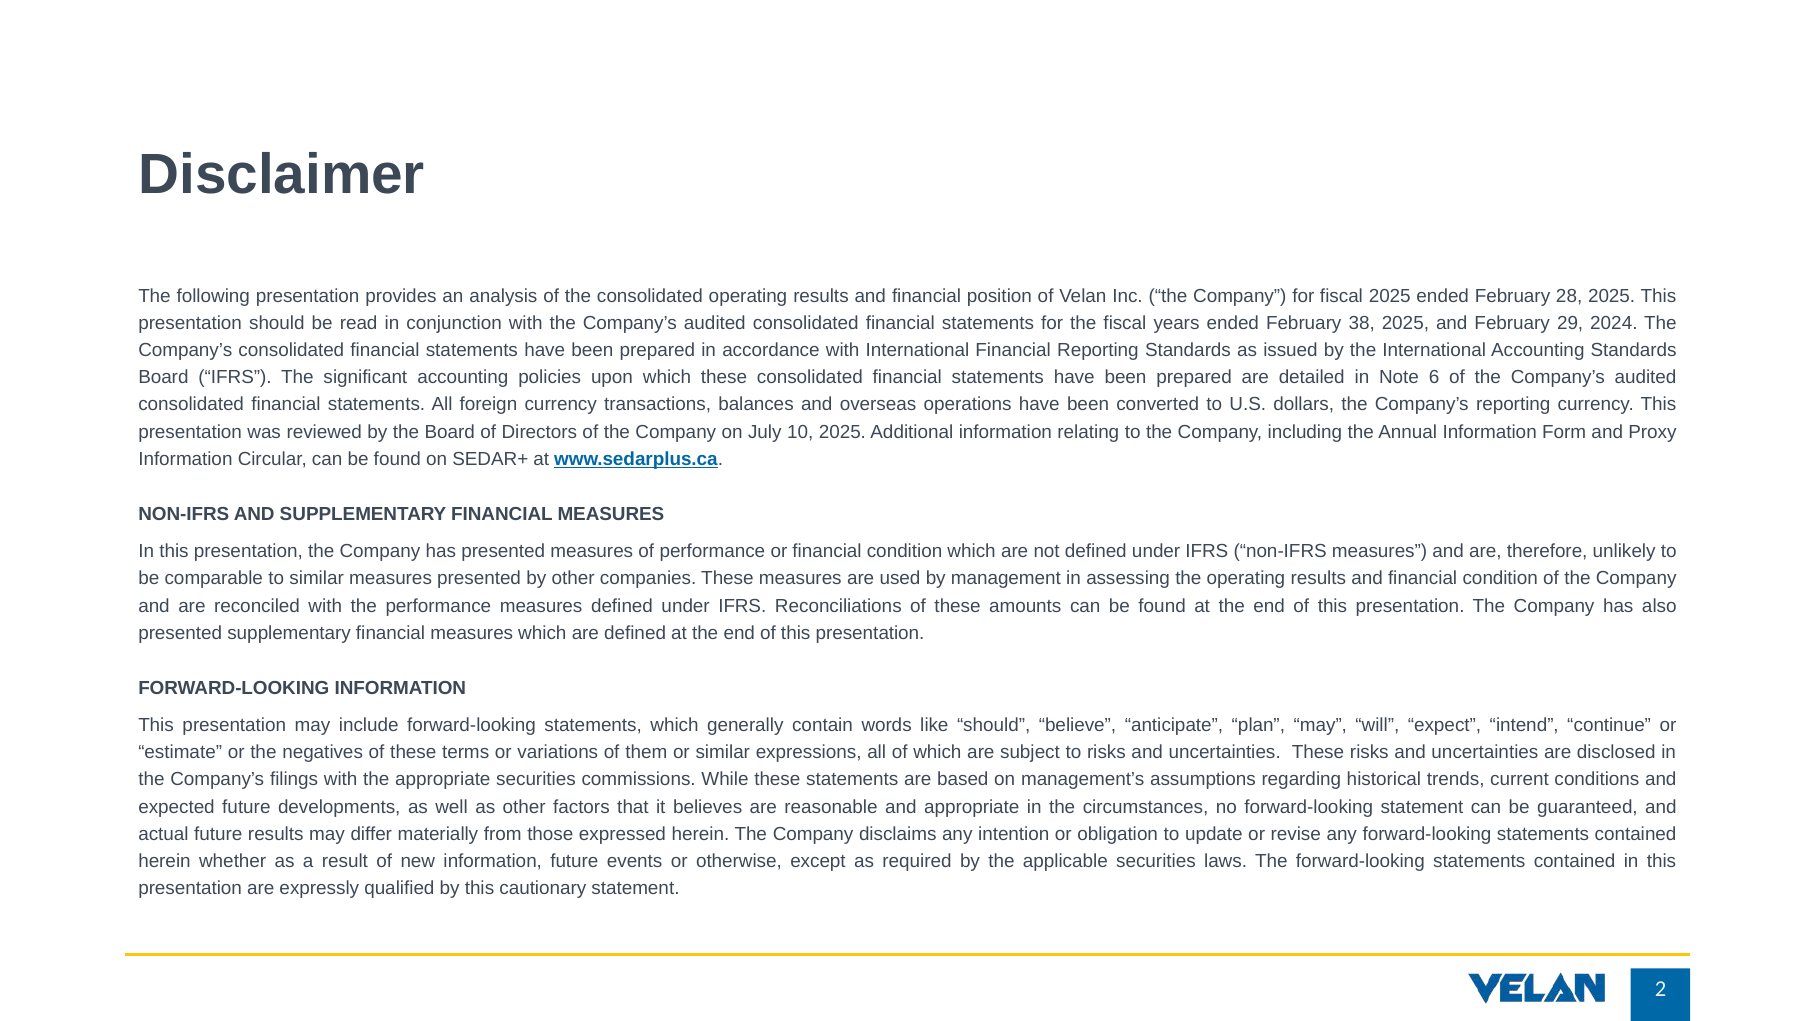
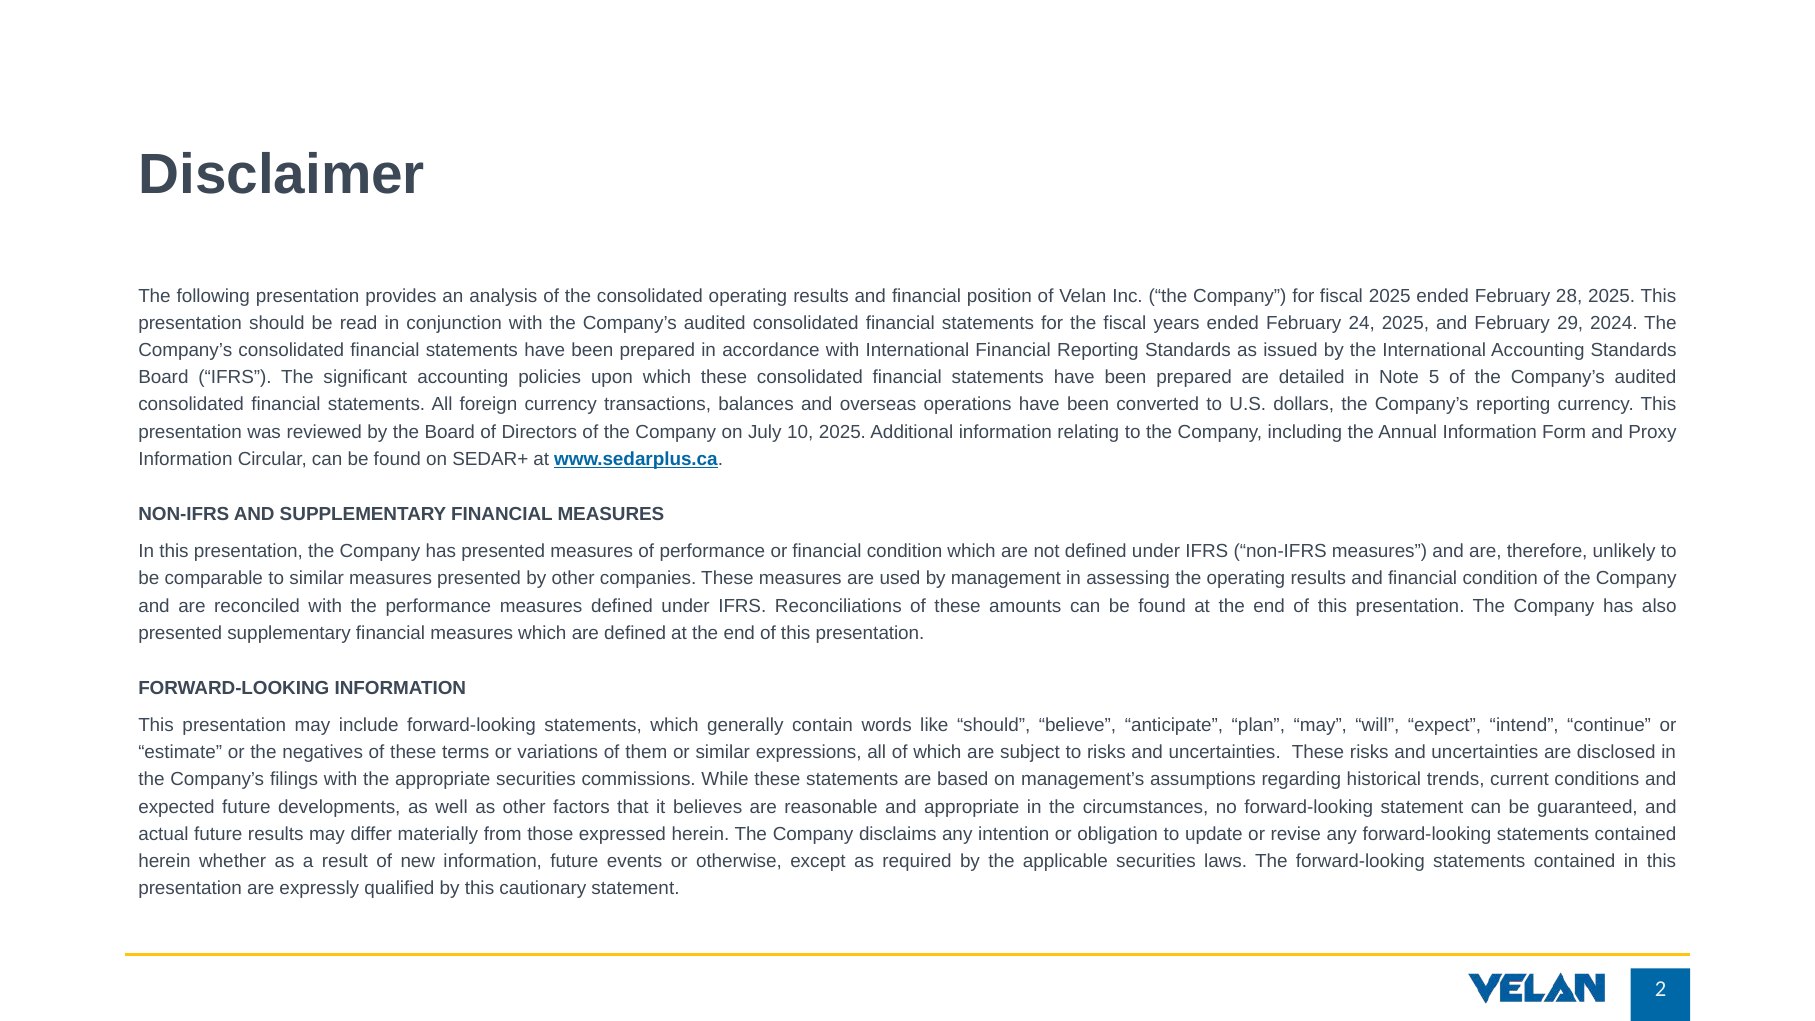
38: 38 -> 24
6: 6 -> 5
